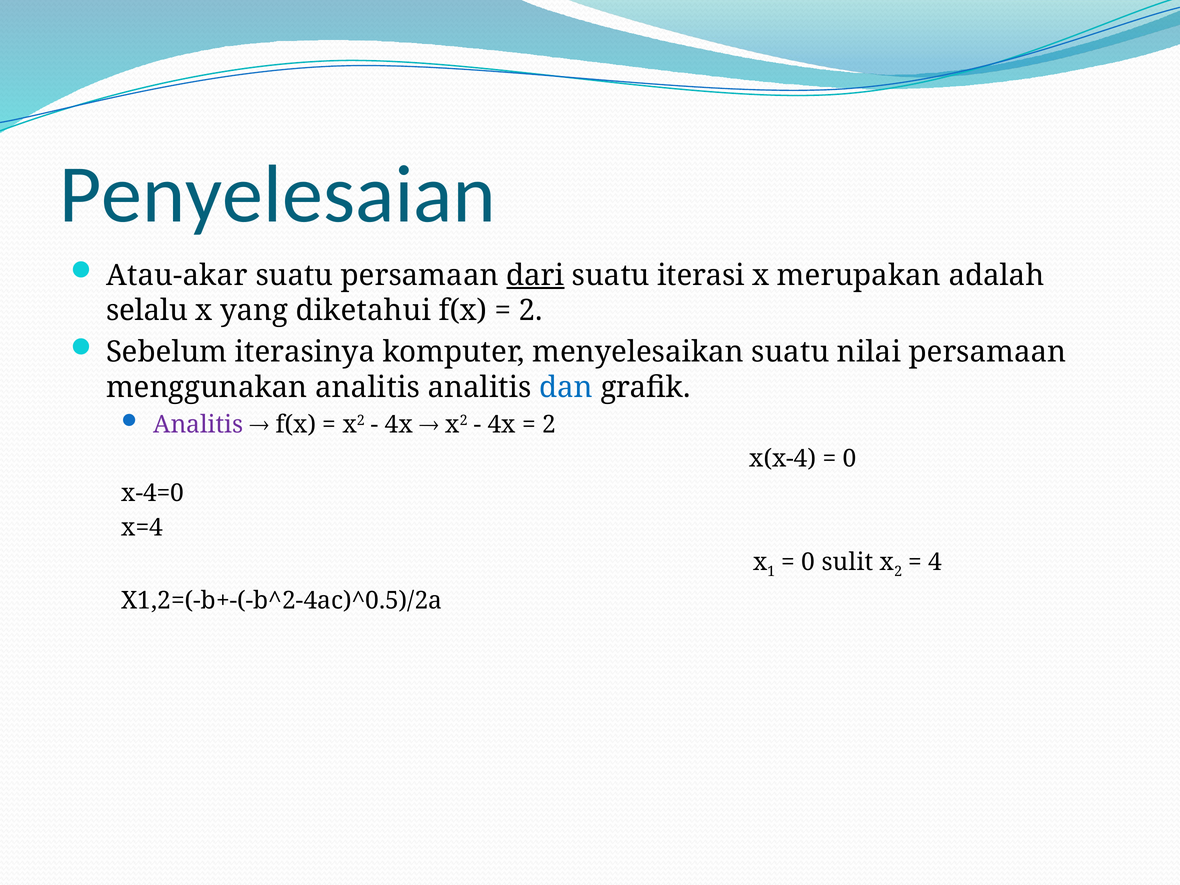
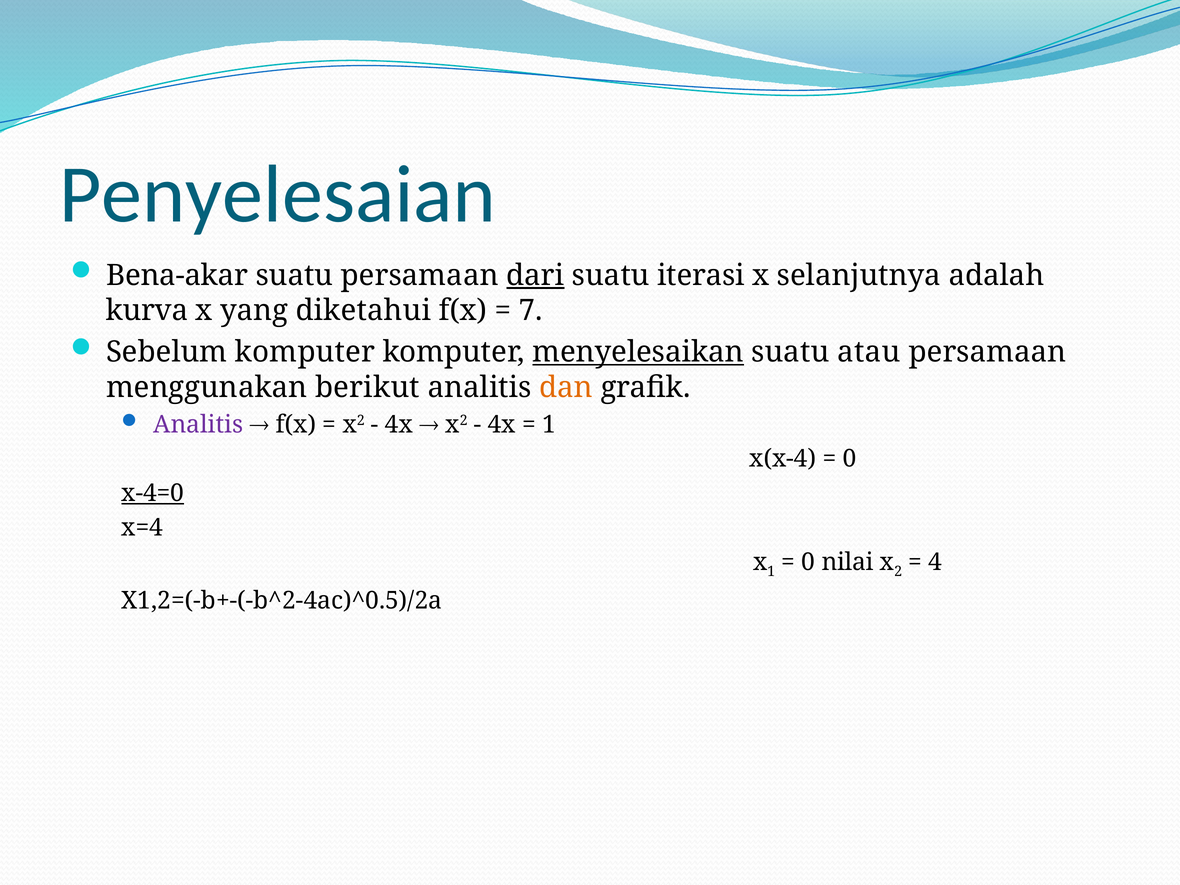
Atau-akar: Atau-akar -> Bena-akar
merupakan: merupakan -> selanjutnya
selalu: selalu -> kurva
2 at (531, 311): 2 -> 7
Sebelum iterasinya: iterasinya -> komputer
menyelesaikan underline: none -> present
nilai: nilai -> atau
menggunakan analitis: analitis -> berikut
dan colour: blue -> orange
2 at (549, 424): 2 -> 1
x-4=0 underline: none -> present
sulit: sulit -> nilai
